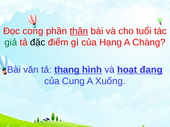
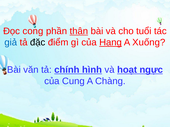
giả colour: green -> blue
Hạng underline: none -> present
Chàng: Chàng -> Xuống
thang: thang -> chính
đang: đang -> ngực
Xuống: Xuống -> Chàng
